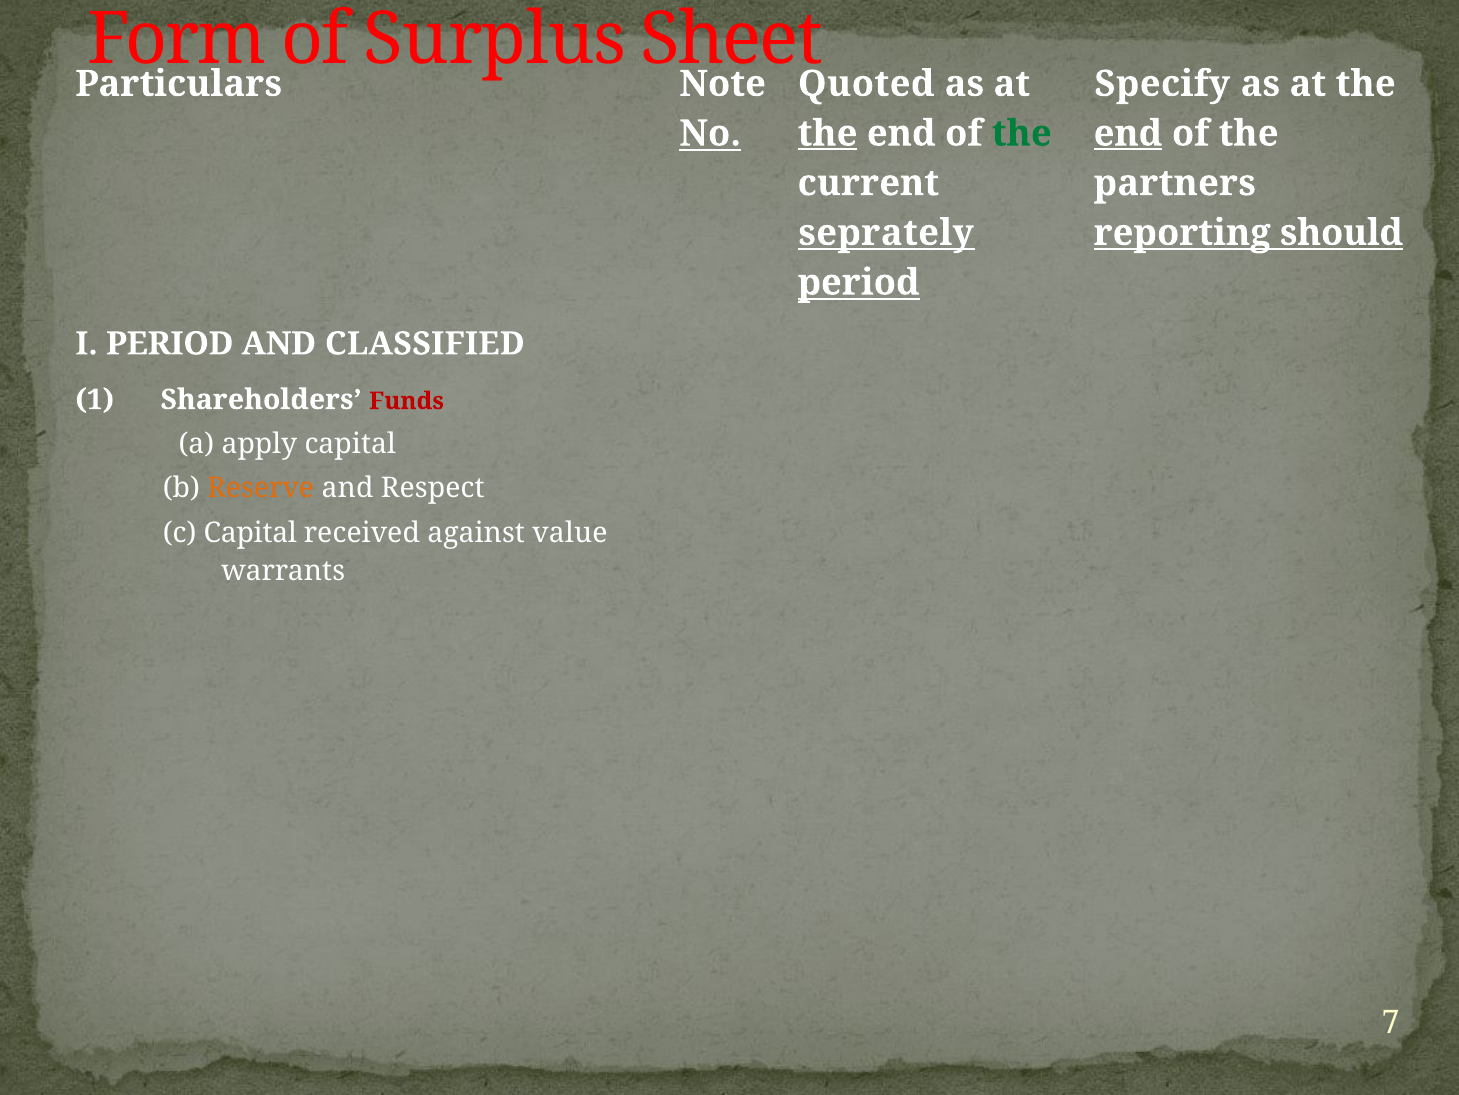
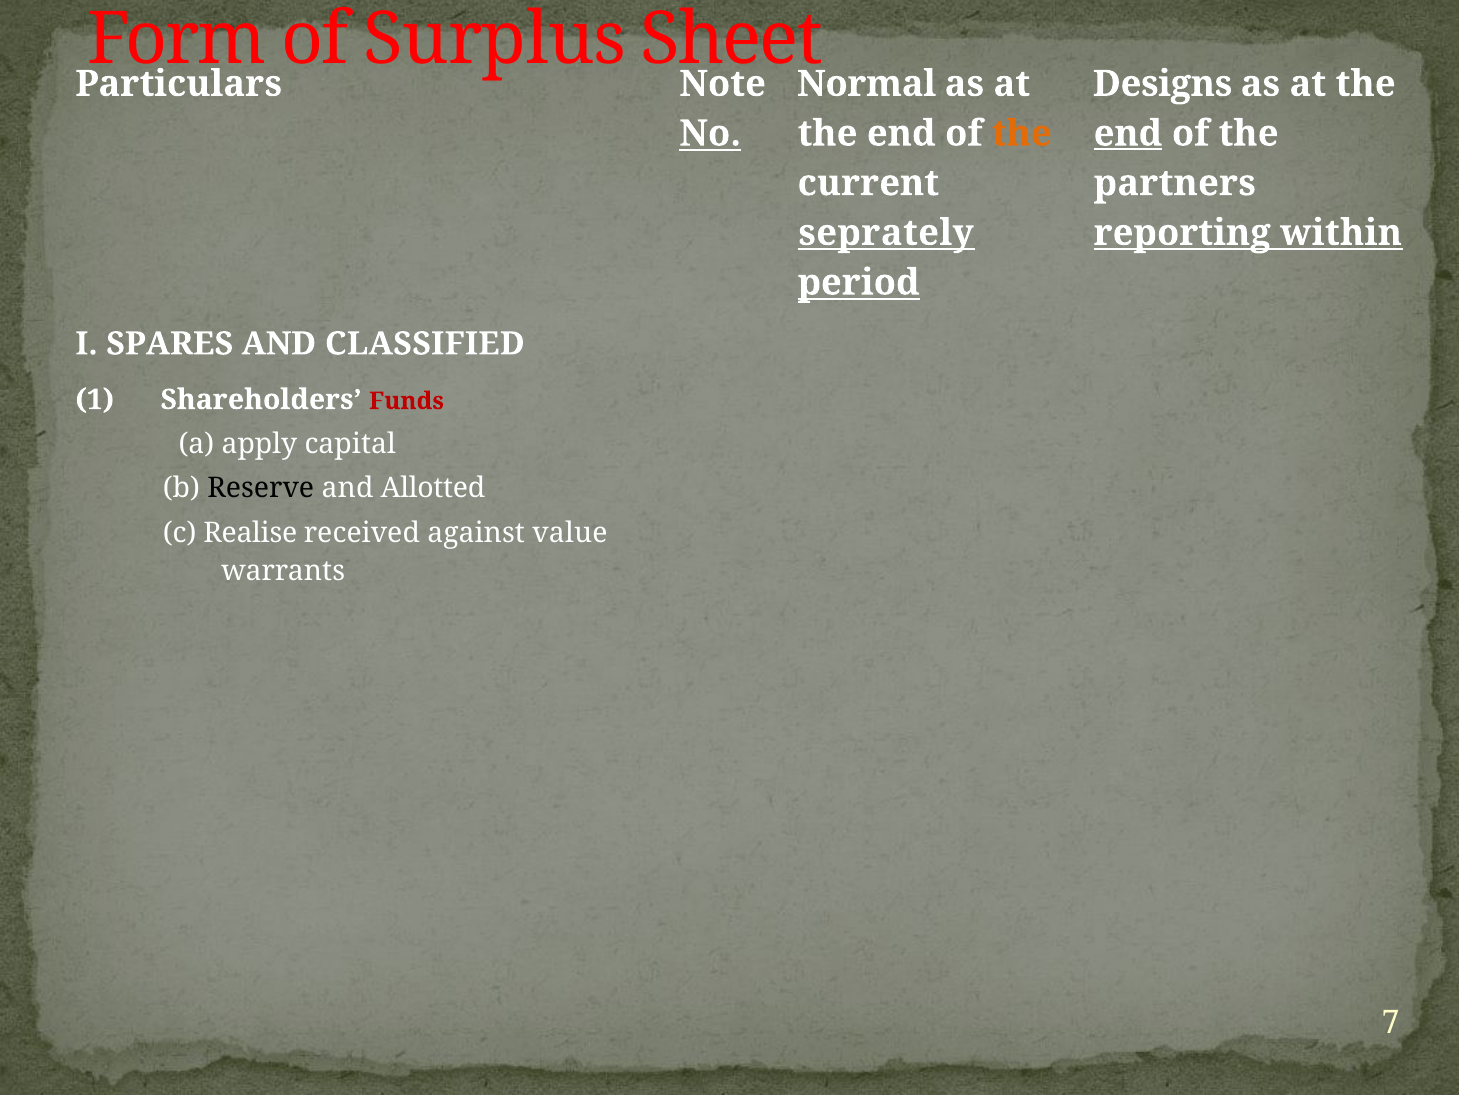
Quoted: Quoted -> Normal
Specify: Specify -> Designs
the at (828, 133) underline: present -> none
the at (1022, 133) colour: green -> orange
should: should -> within
I PERIOD: PERIOD -> SPARES
Reserve colour: orange -> black
Respect: Respect -> Allotted
c Capital: Capital -> Realise
